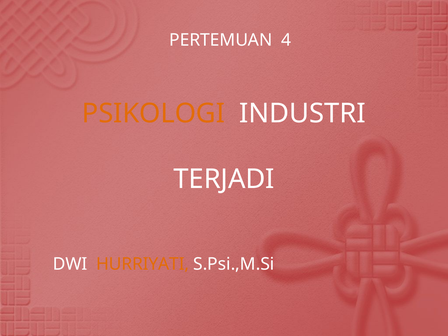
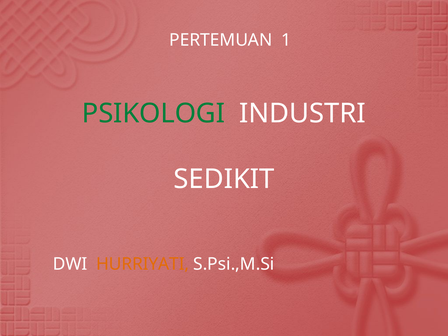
4: 4 -> 1
PSIKOLOGI colour: orange -> green
TERJADI: TERJADI -> SEDIKIT
